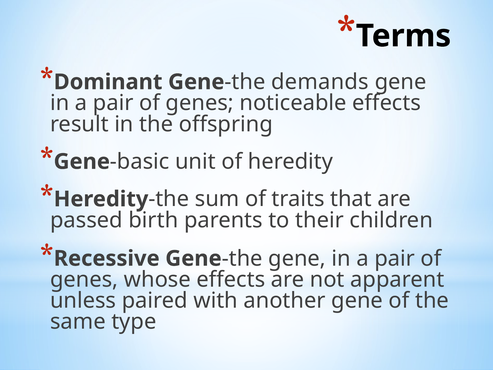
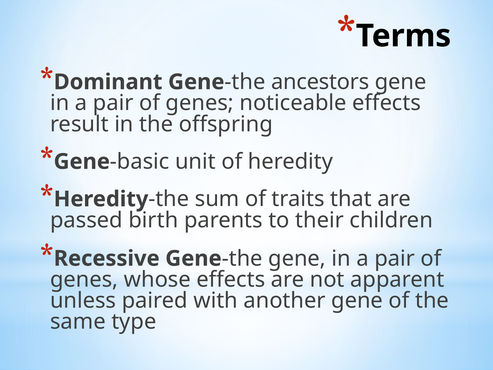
demands: demands -> ancestors
